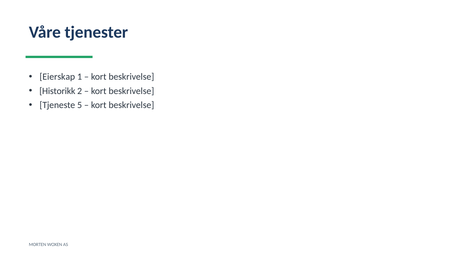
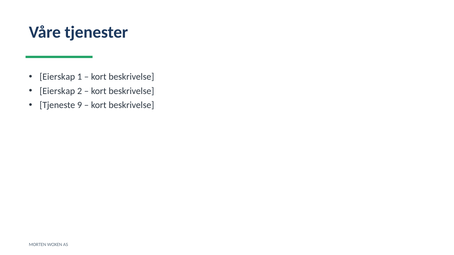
Historikk at (57, 91): Historikk -> Eierskap
5: 5 -> 9
